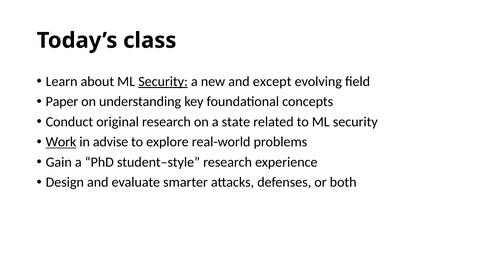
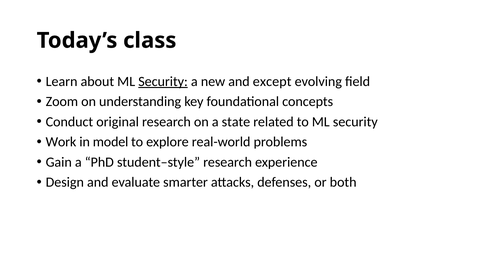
Paper: Paper -> Zoom
Work underline: present -> none
advise: advise -> model
